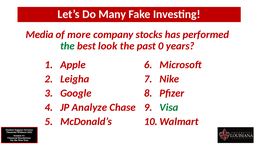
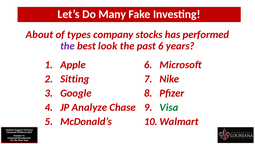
Media: Media -> About
more: more -> types
the at (68, 46) colour: green -> purple
past 0: 0 -> 6
Leigha: Leigha -> Sitting
